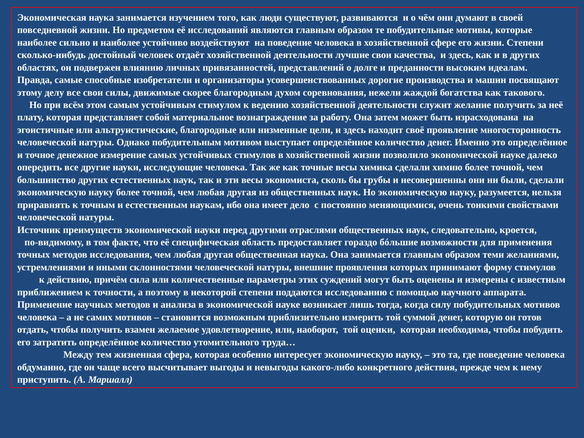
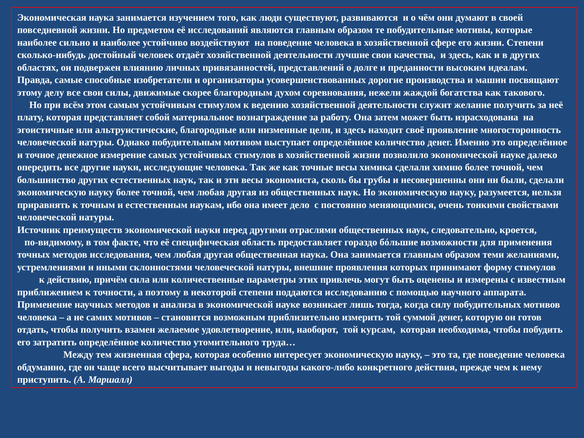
суждений: суждений -> привлечь
оценки: оценки -> курсам
